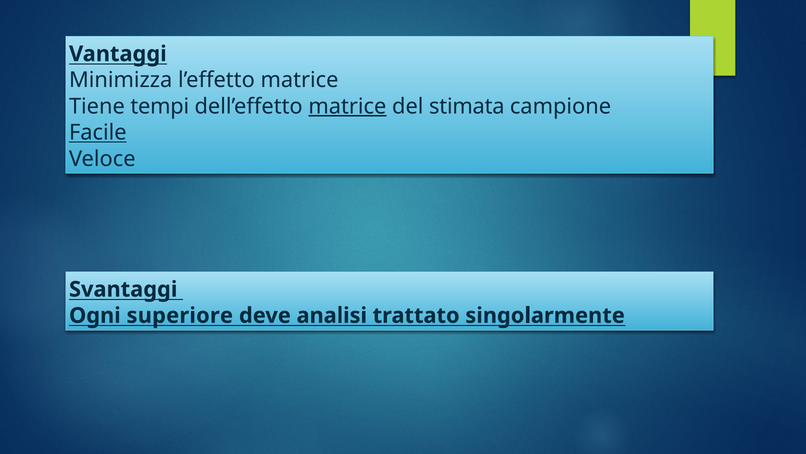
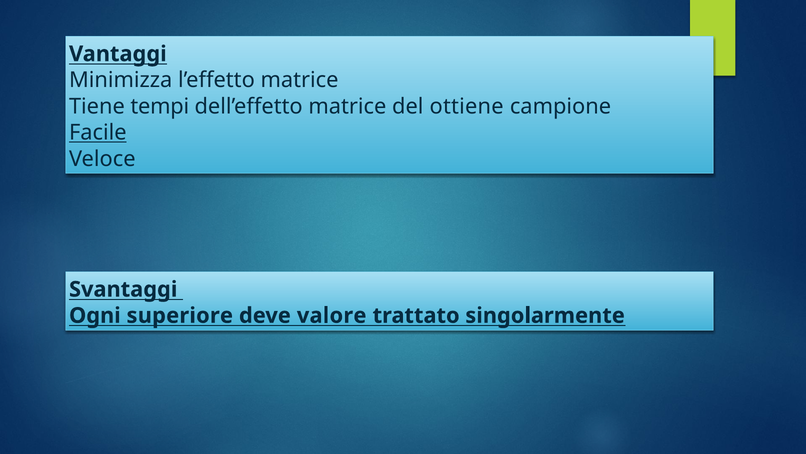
matrice at (347, 106) underline: present -> none
stimata: stimata -> ottiene
analisi: analisi -> valore
